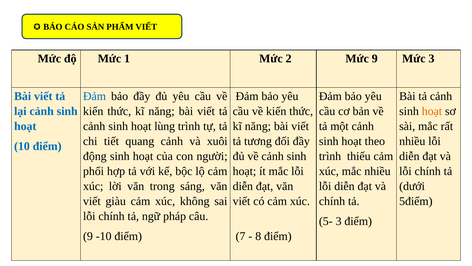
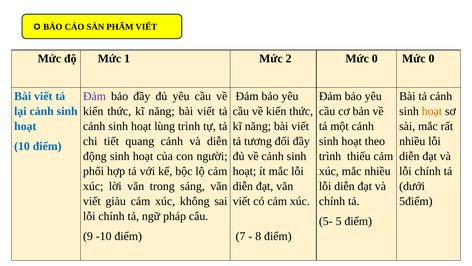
2 Mức 9: 9 -> 0
3 at (431, 58): 3 -> 0
Đảm at (94, 96) colour: blue -> purple
và xuôi: xuôi -> diễn
5- 3: 3 -> 5
